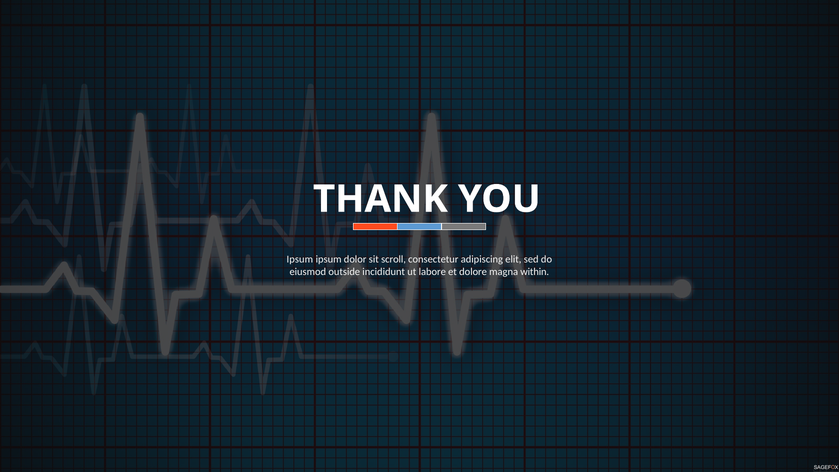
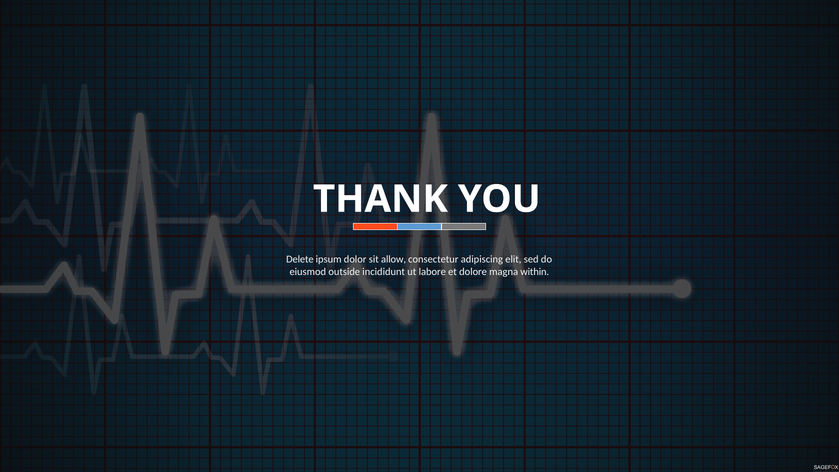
Ipsum at (300, 259): Ipsum -> Delete
scroll: scroll -> allow
